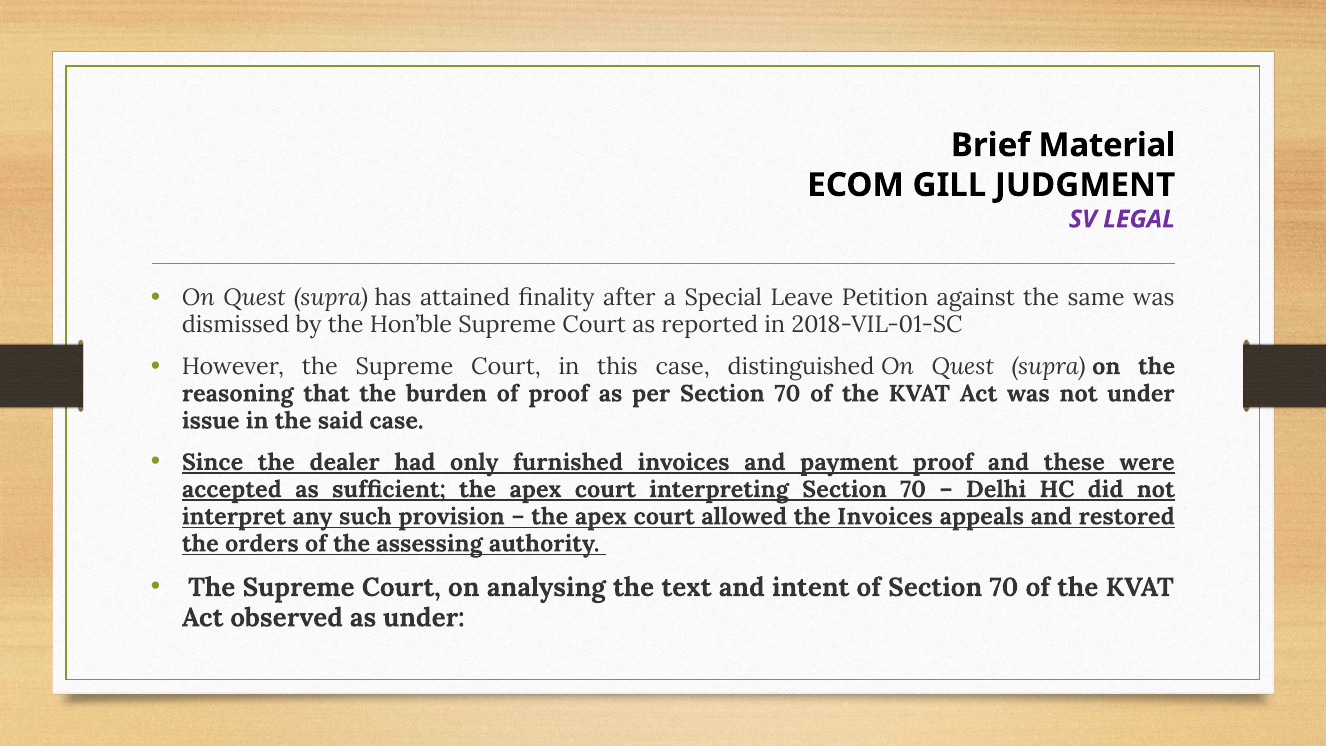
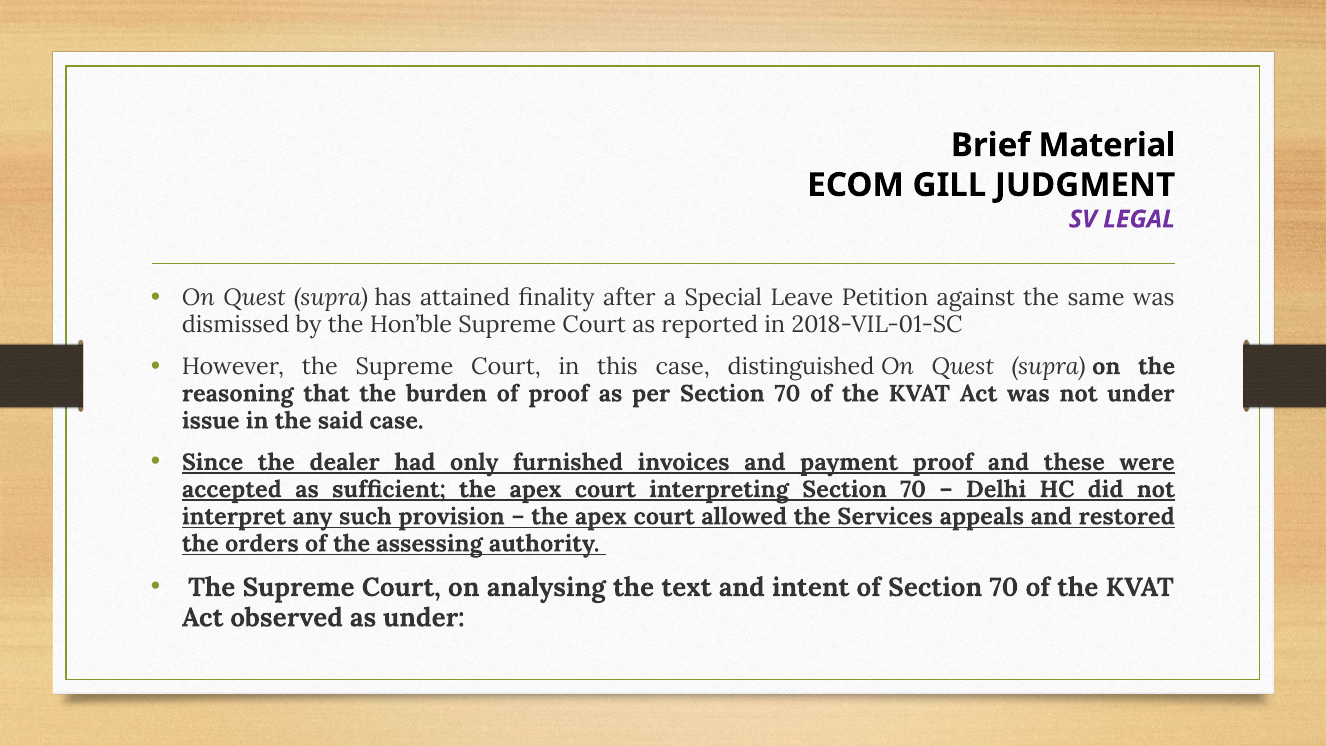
the Invoices: Invoices -> Services
